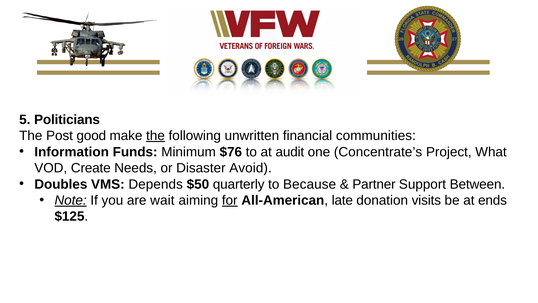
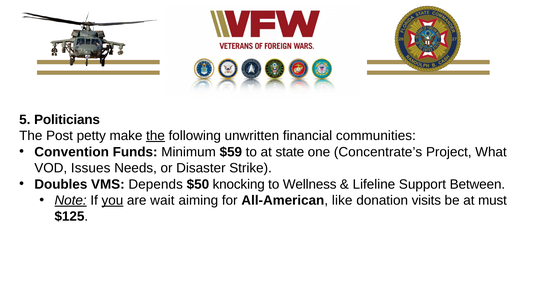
good: good -> petty
Information: Information -> Convention
$76: $76 -> $59
audit: audit -> state
Create: Create -> Issues
Avoid: Avoid -> Strike
quarterly: quarterly -> knocking
Because: Because -> Wellness
Partner: Partner -> Lifeline
you underline: none -> present
for underline: present -> none
late: late -> like
ends: ends -> must
